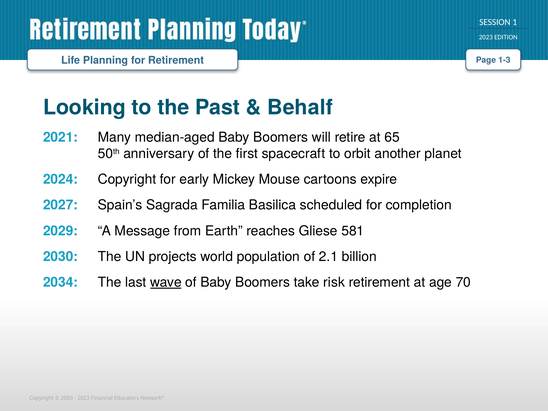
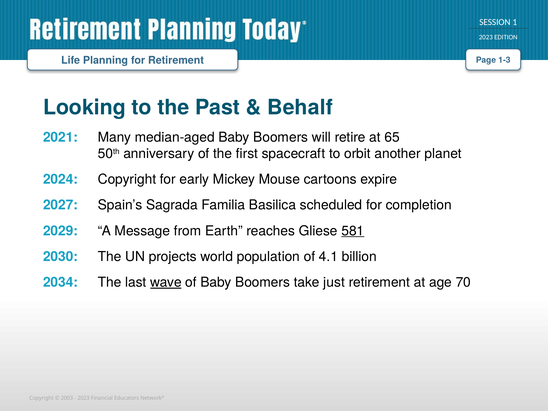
581 underline: none -> present
2.1: 2.1 -> 4.1
risk: risk -> just
